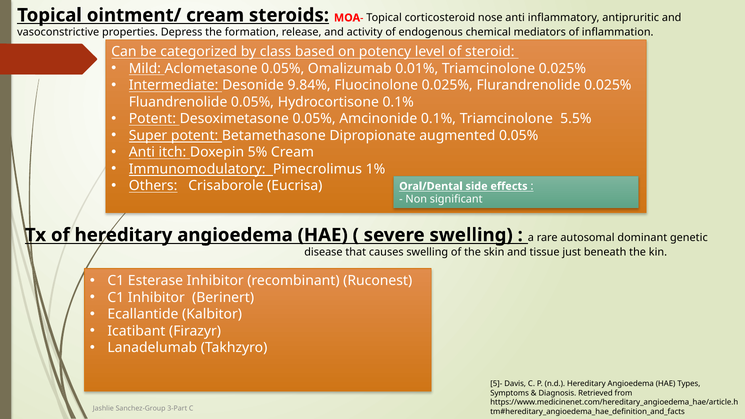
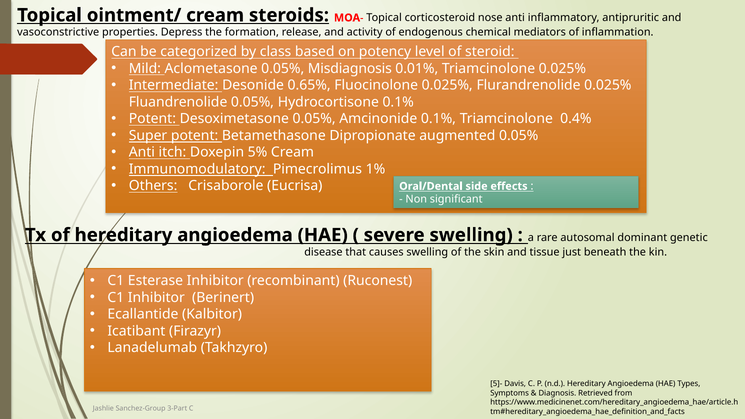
Omalizumab: Omalizumab -> Misdiagnosis
9.84%: 9.84% -> 0.65%
5.5%: 5.5% -> 0.4%
